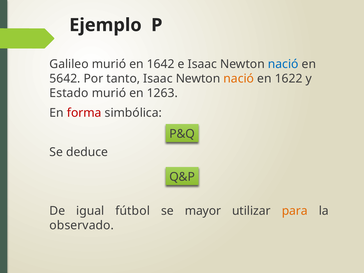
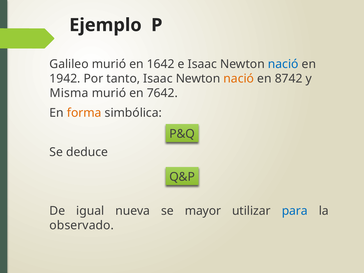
5642: 5642 -> 1942
1622: 1622 -> 8742
Estado: Estado -> Misma
1263: 1263 -> 7642
forma colour: red -> orange
fútbol: fútbol -> nueva
para colour: orange -> blue
